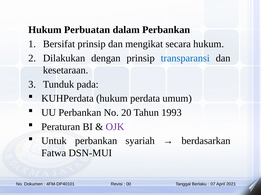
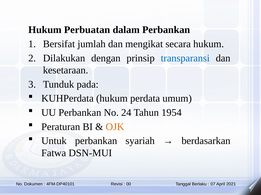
Bersifat prinsip: prinsip -> jumlah
20: 20 -> 24
1993: 1993 -> 1954
OJK colour: purple -> orange
